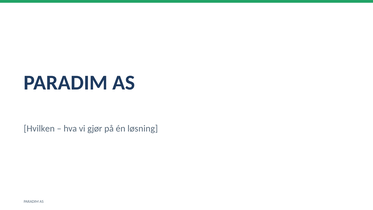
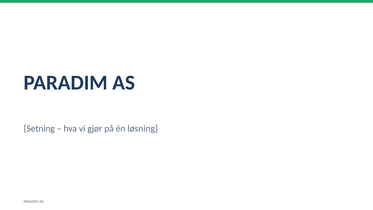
Hvilken: Hvilken -> Setning
